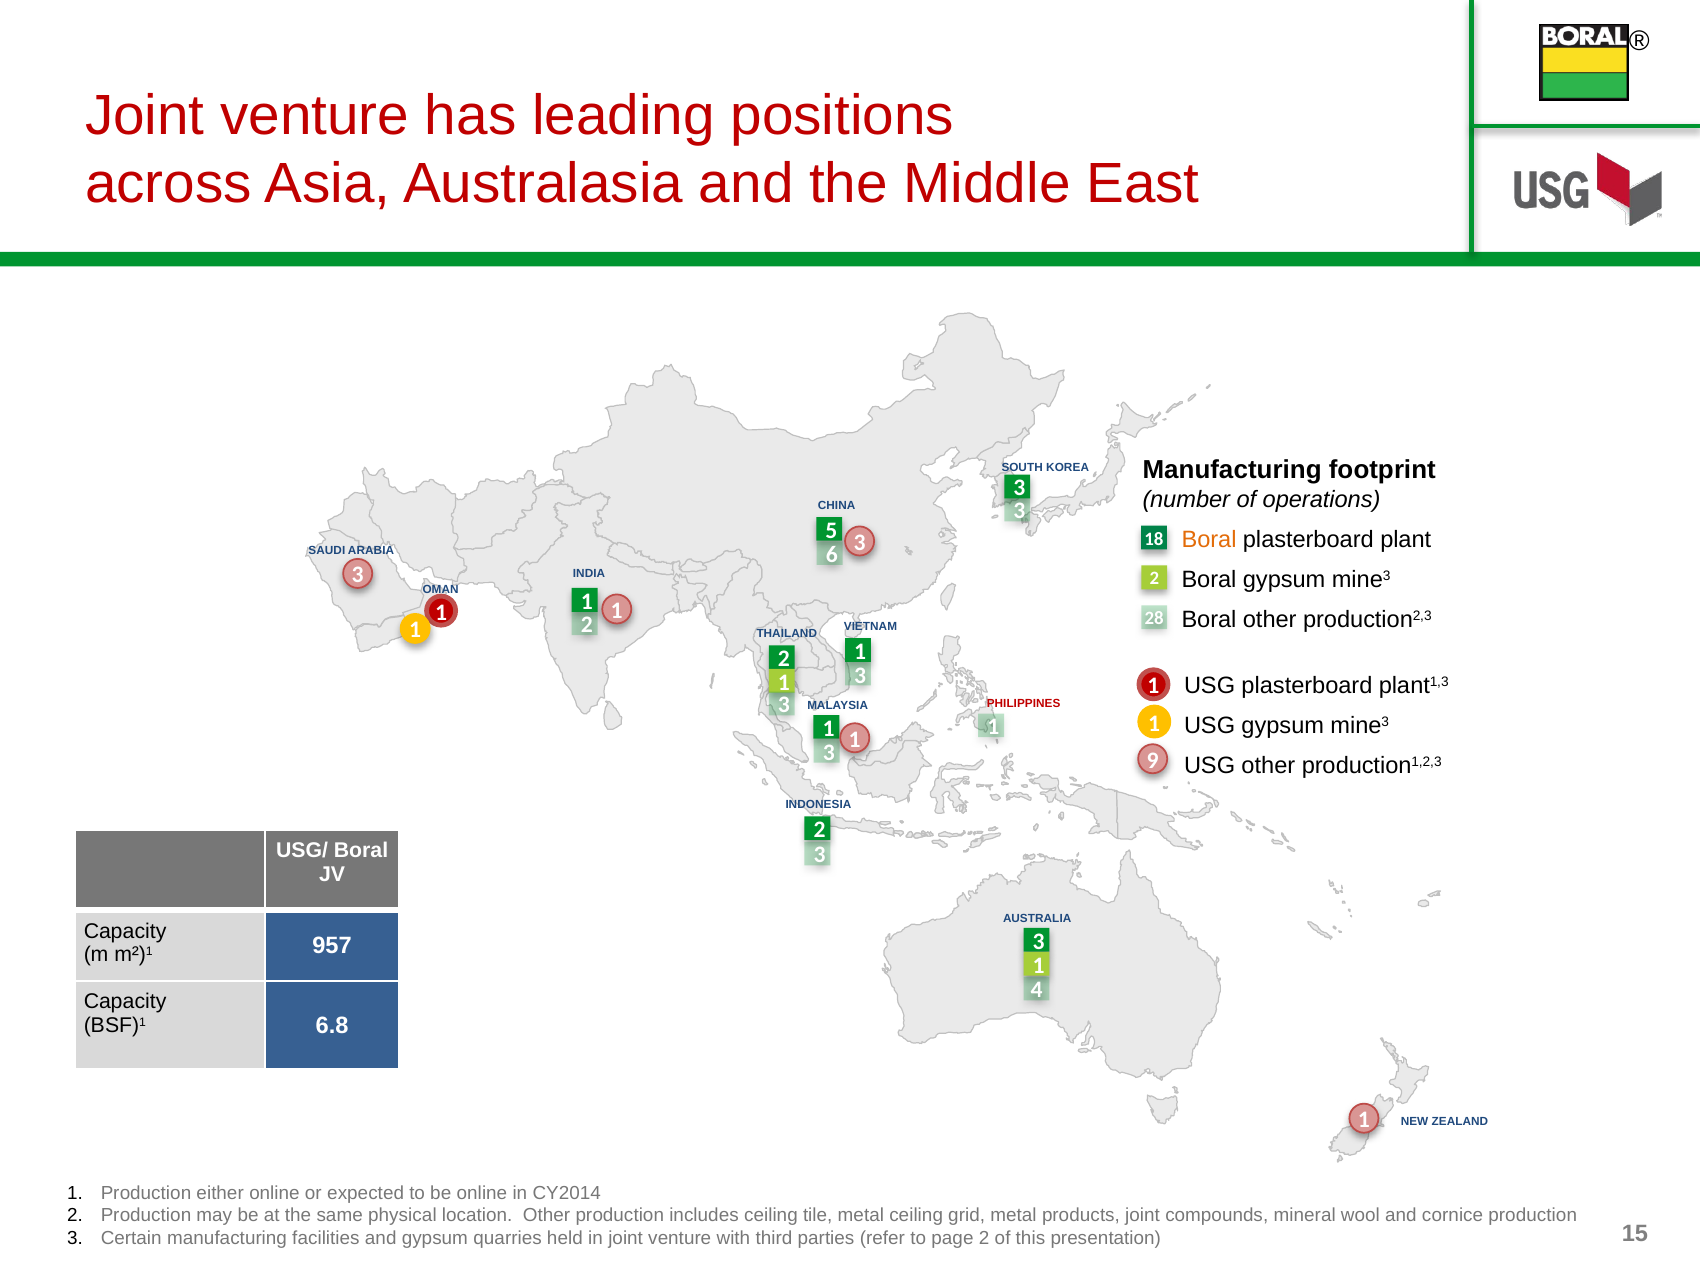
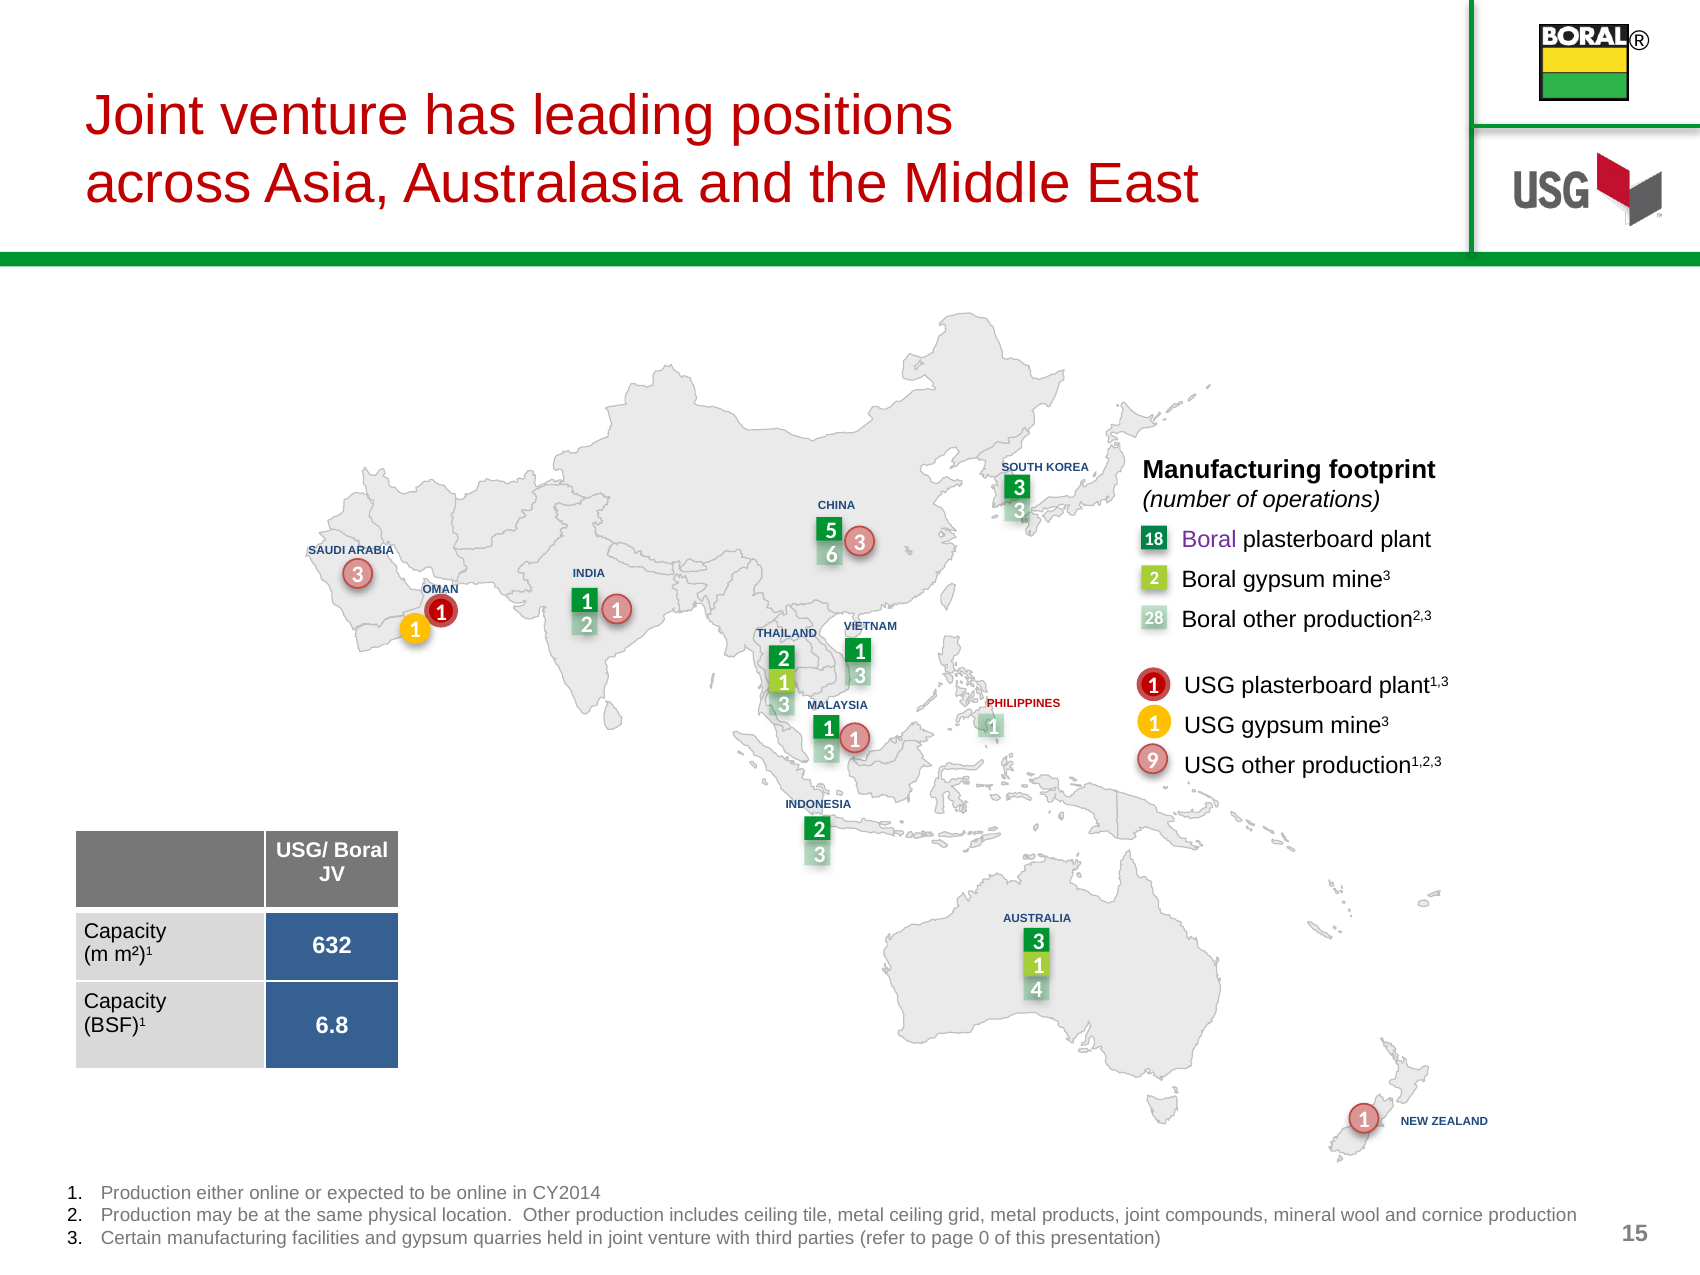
Boral at (1209, 540) colour: orange -> purple
957: 957 -> 632
page 2: 2 -> 0
